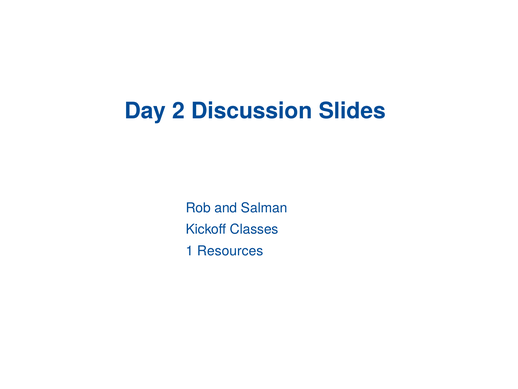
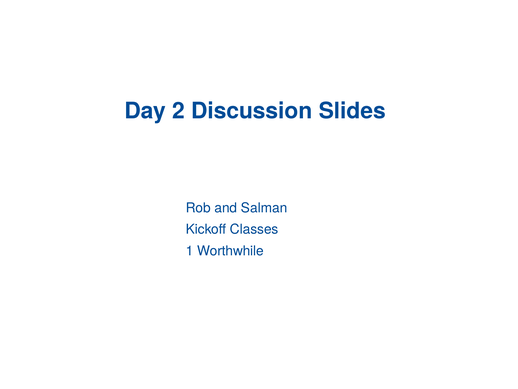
Resources: Resources -> Worthwhile
